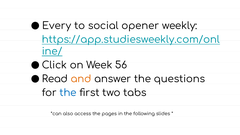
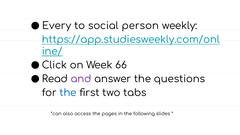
opener: opener -> person
56: 56 -> 66
and colour: orange -> purple
